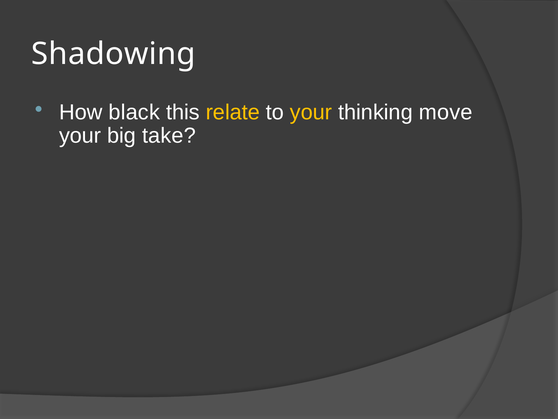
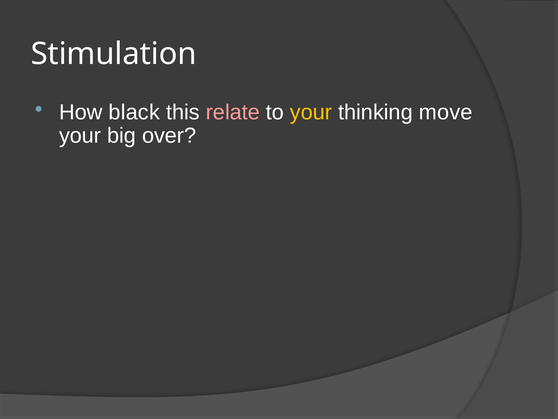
Shadowing: Shadowing -> Stimulation
relate colour: yellow -> pink
take: take -> over
